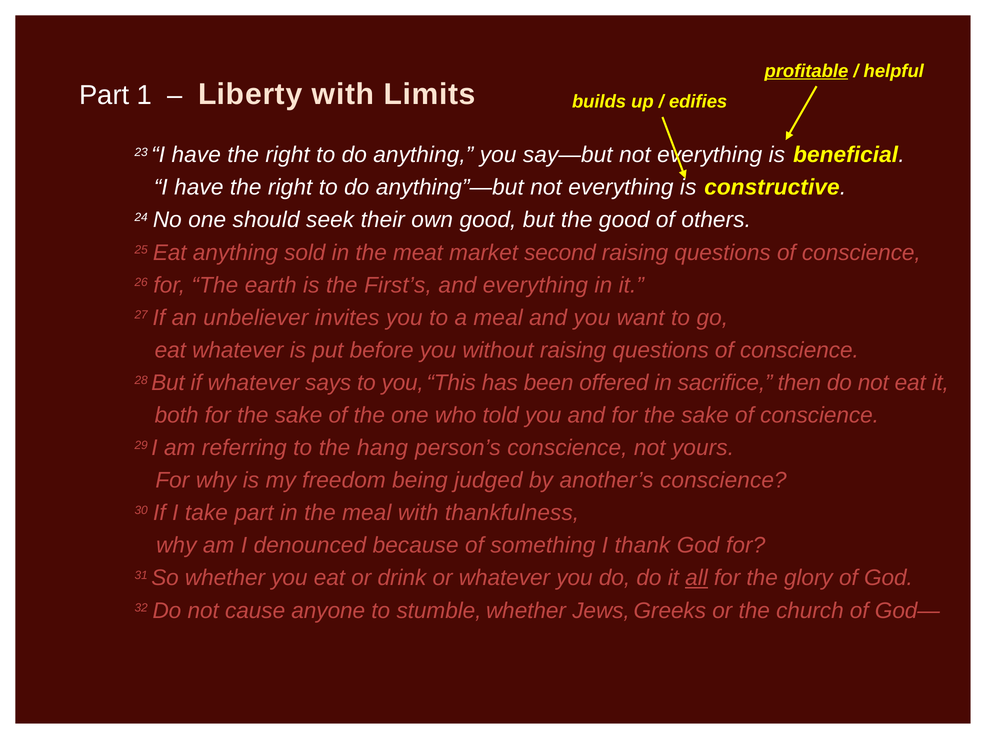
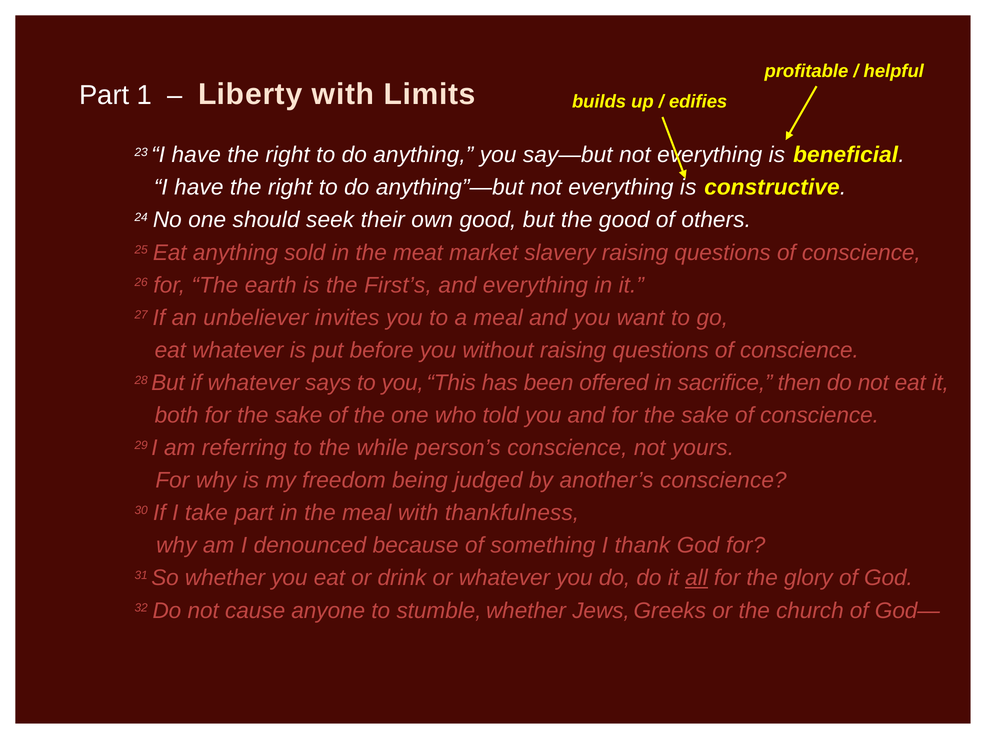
profitable underline: present -> none
second: second -> slavery
hang: hang -> while
